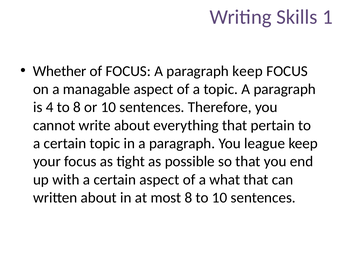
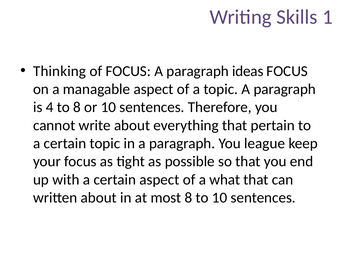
Whether: Whether -> Thinking
paragraph keep: keep -> ideas
